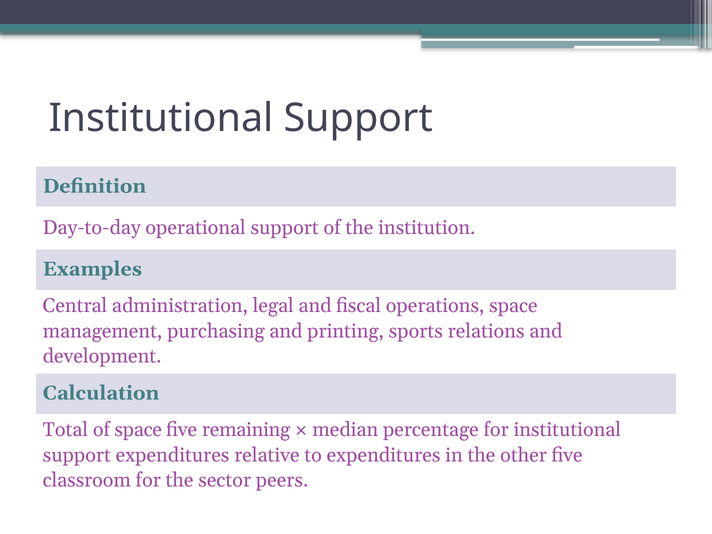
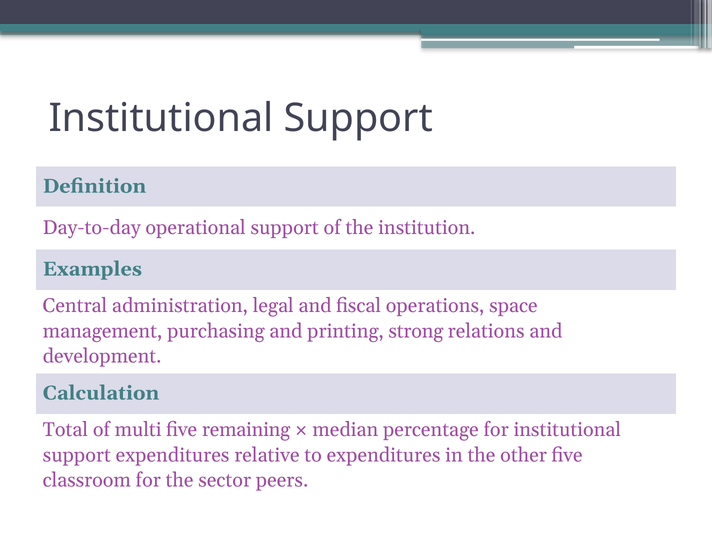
sports: sports -> strong
of space: space -> multi
